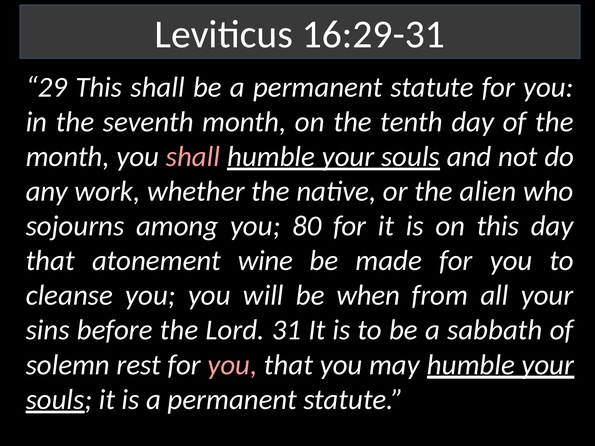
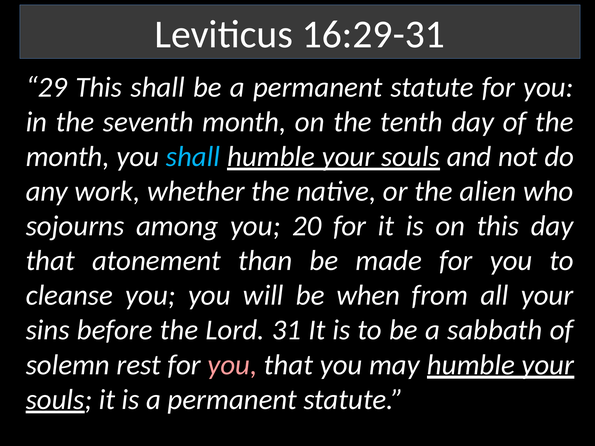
shall at (193, 157) colour: pink -> light blue
80: 80 -> 20
wine: wine -> than
